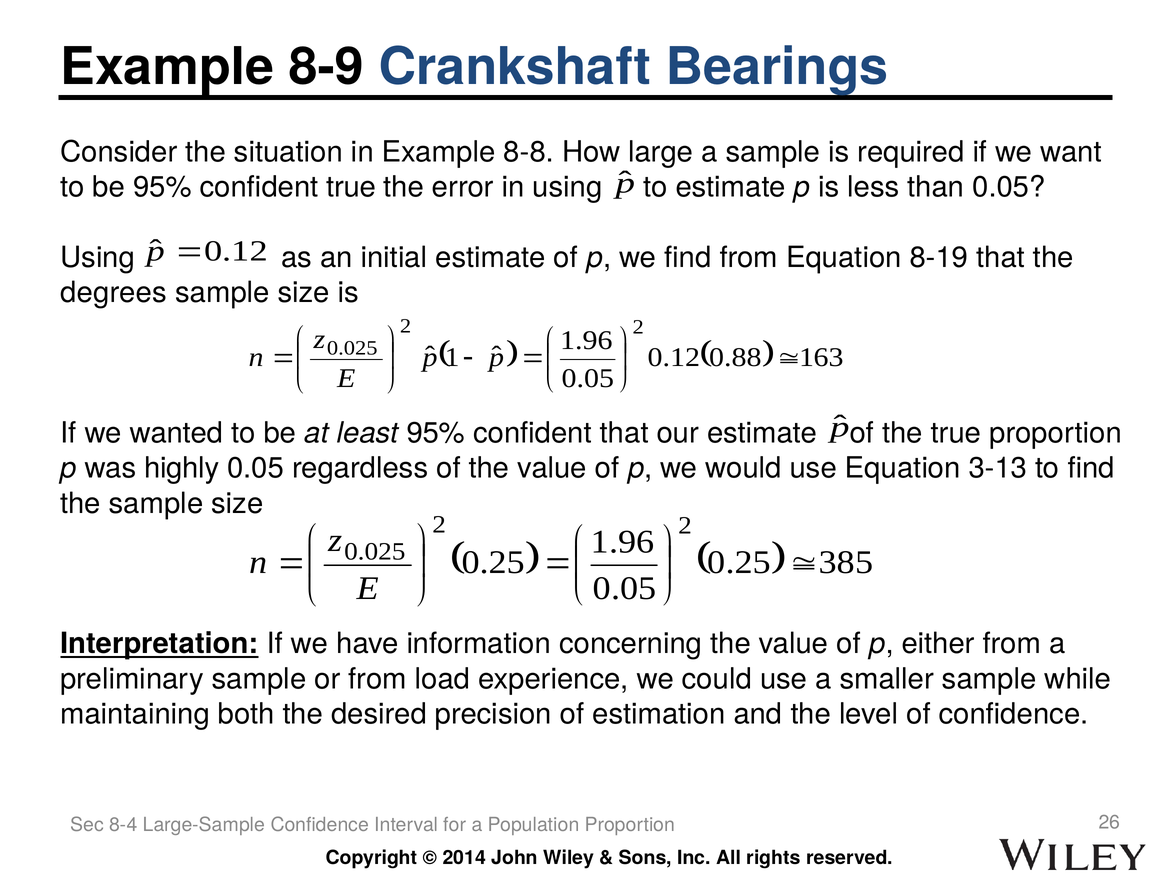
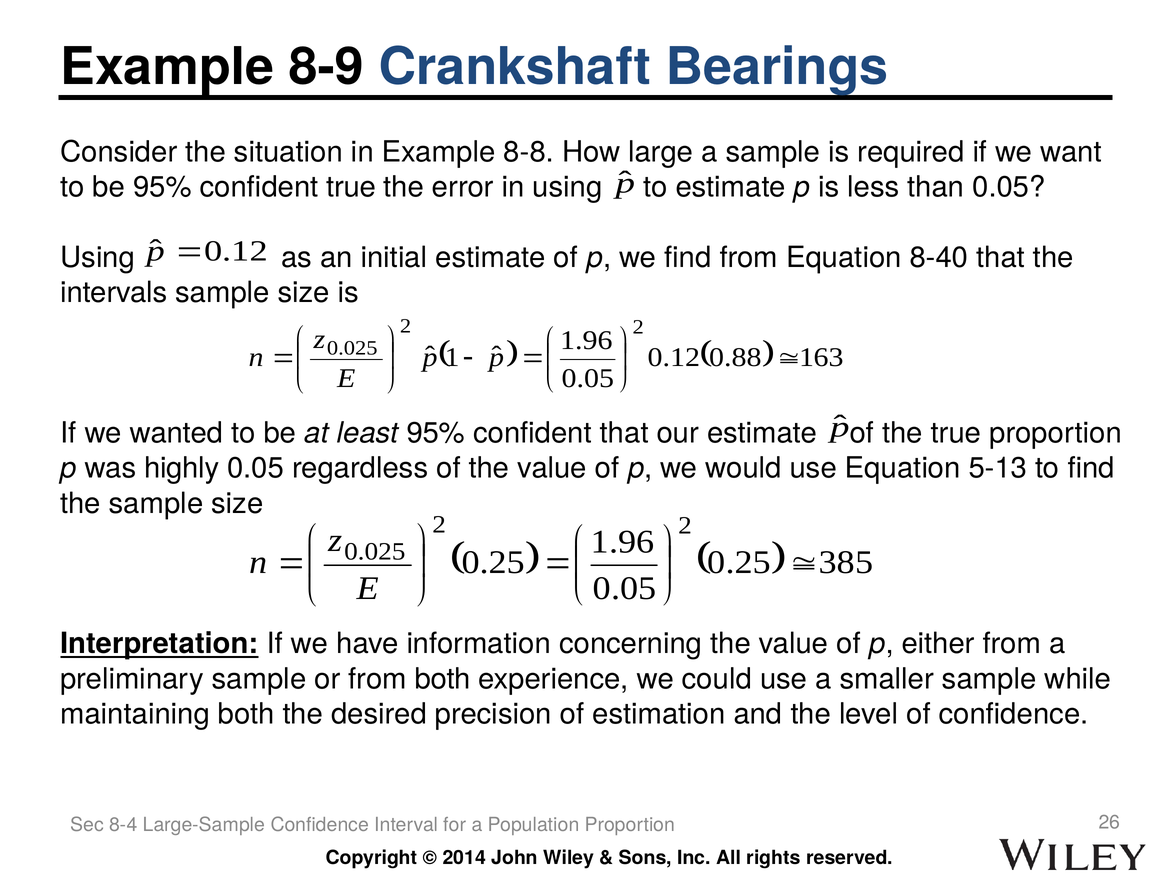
8-19: 8-19 -> 8-40
degrees: degrees -> intervals
3-13: 3-13 -> 5-13
from load: load -> both
